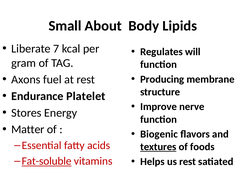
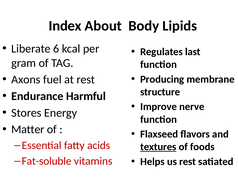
Small: Small -> Index
7: 7 -> 6
will: will -> last
Platelet: Platelet -> Harmful
Biogenic: Biogenic -> Flaxseed
Fat-soluble underline: present -> none
